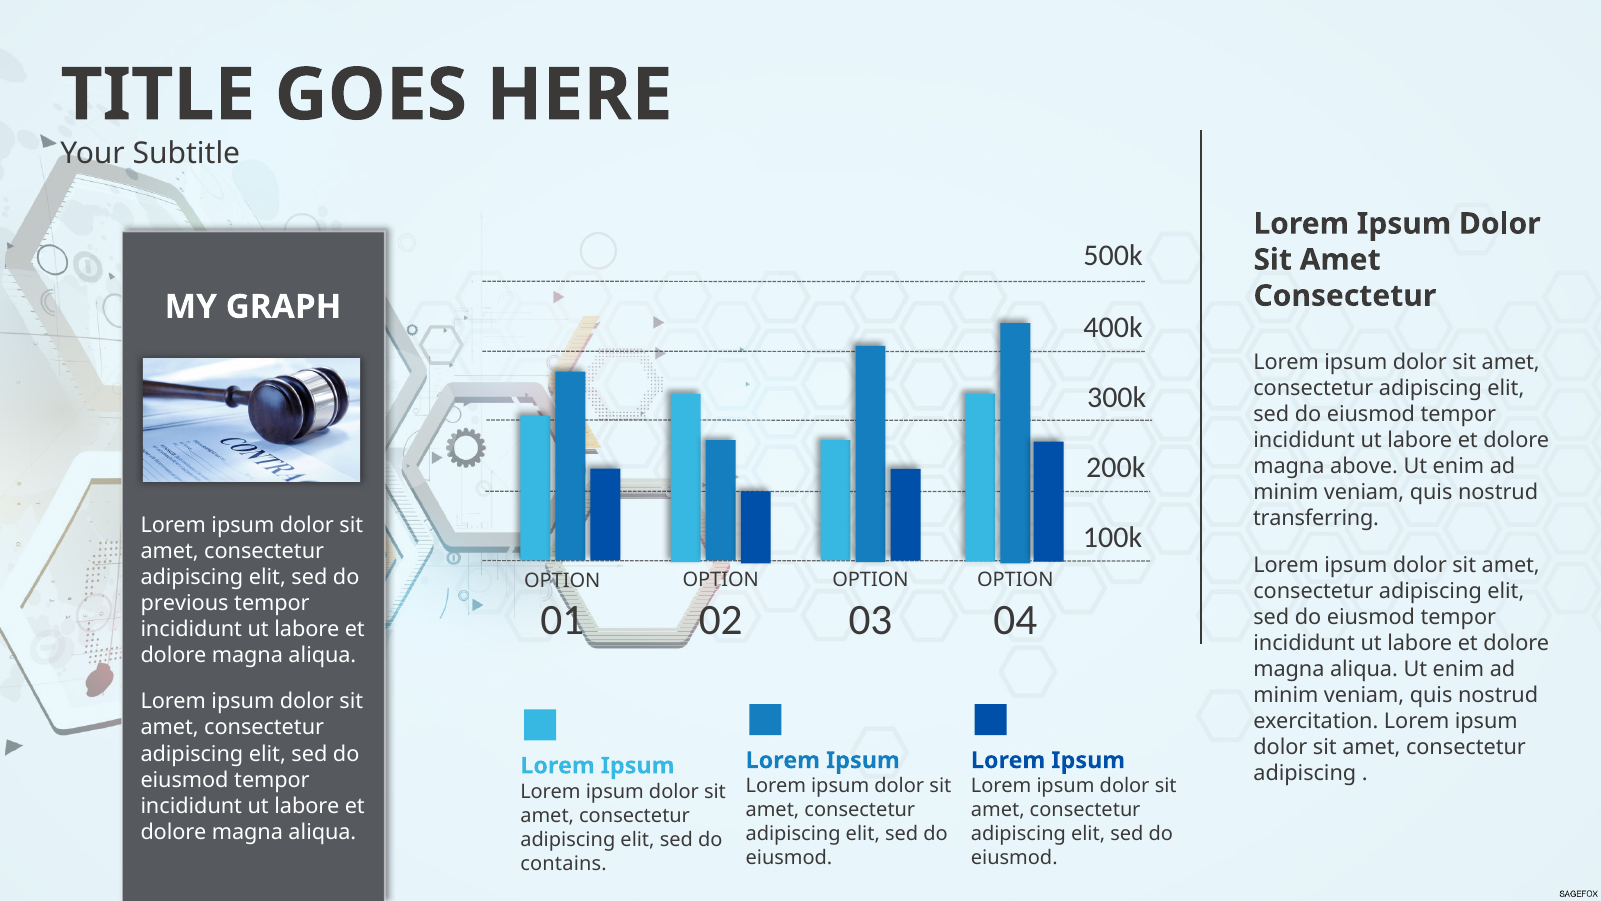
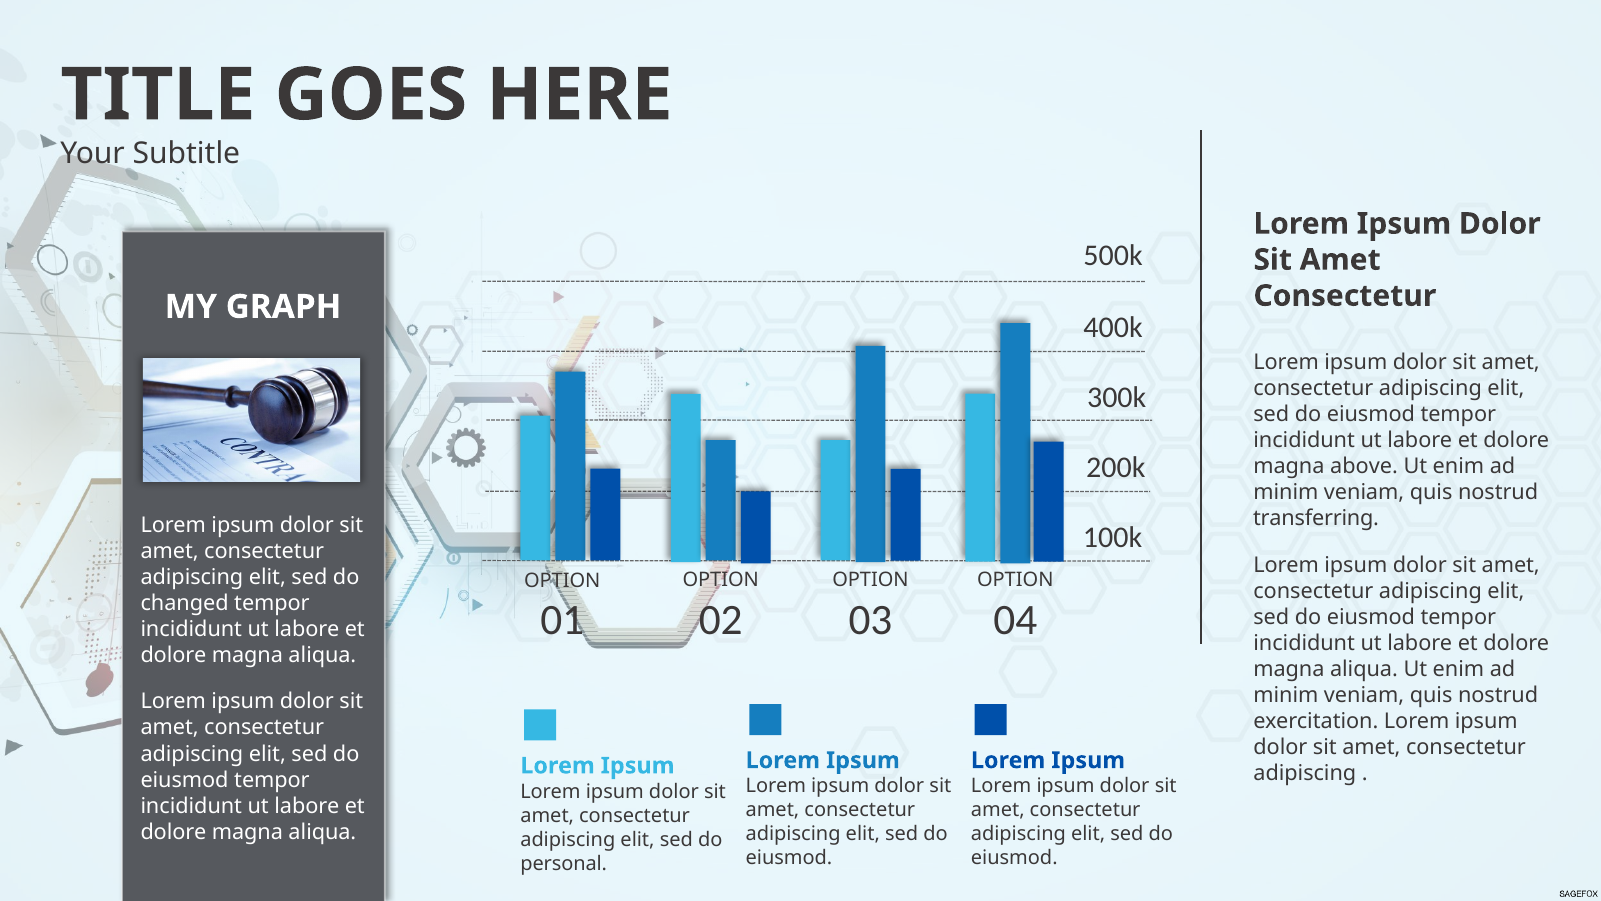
previous: previous -> changed
contains: contains -> personal
